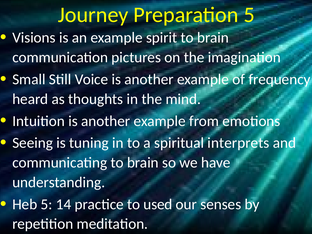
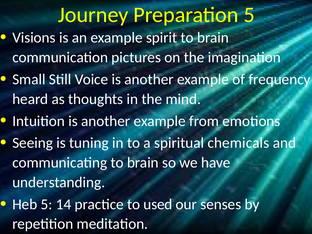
interprets: interprets -> chemicals
